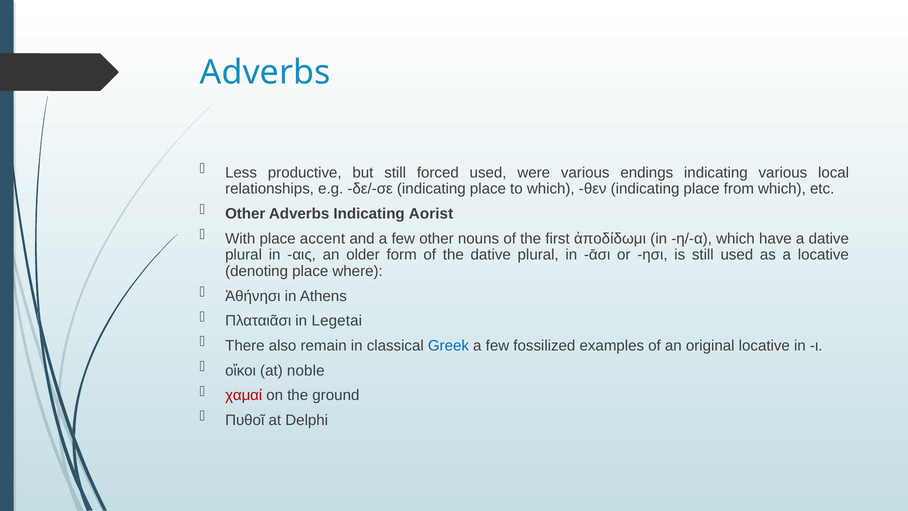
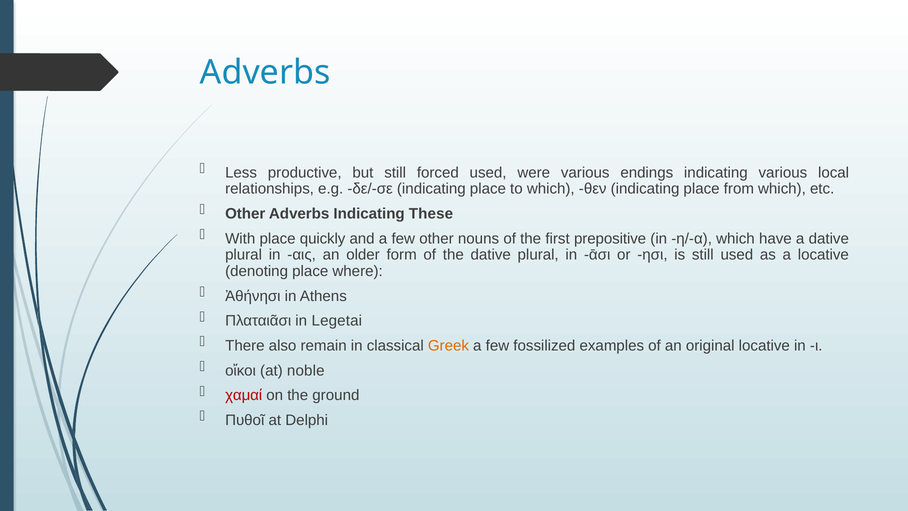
Aorist: Aorist -> These
accent: accent -> quickly
ἀποδίδωμι: ἀποδίδωμι -> prepositive
Greek colour: blue -> orange
